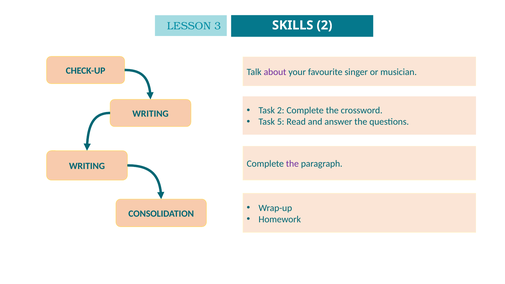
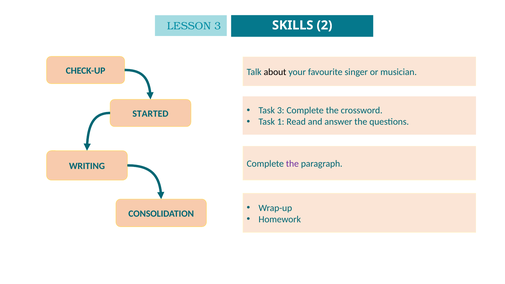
about colour: purple -> black
Task 2: 2 -> 3
WRITING at (150, 114): WRITING -> STARTED
5: 5 -> 1
